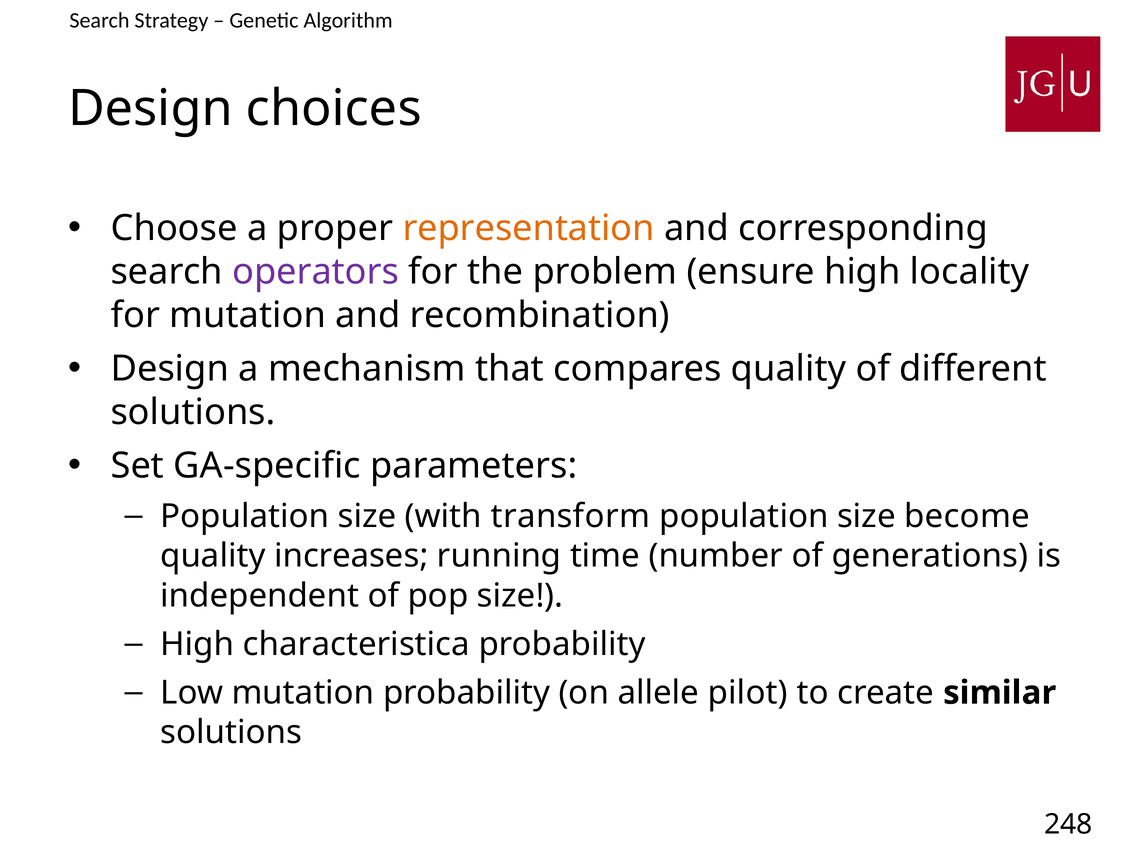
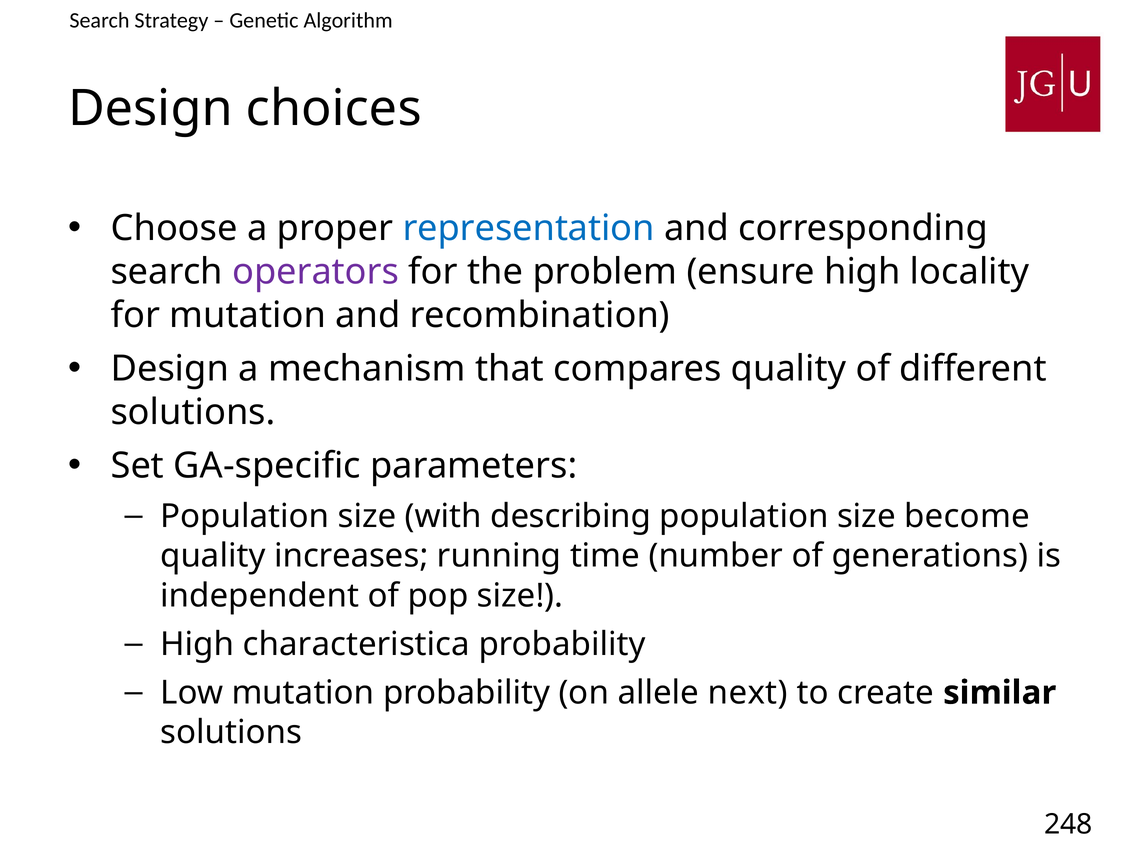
representation colour: orange -> blue
transform: transform -> describing
pilot: pilot -> next
